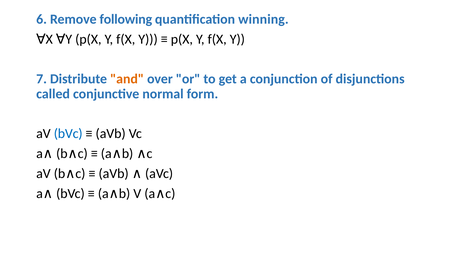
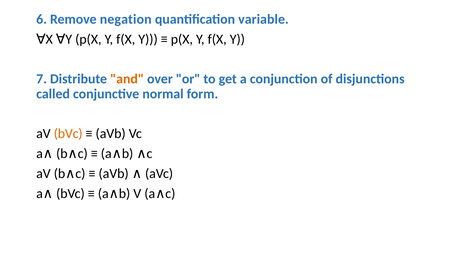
following: following -> negation
winning: winning -> variable
bVc at (68, 134) colour: blue -> orange
